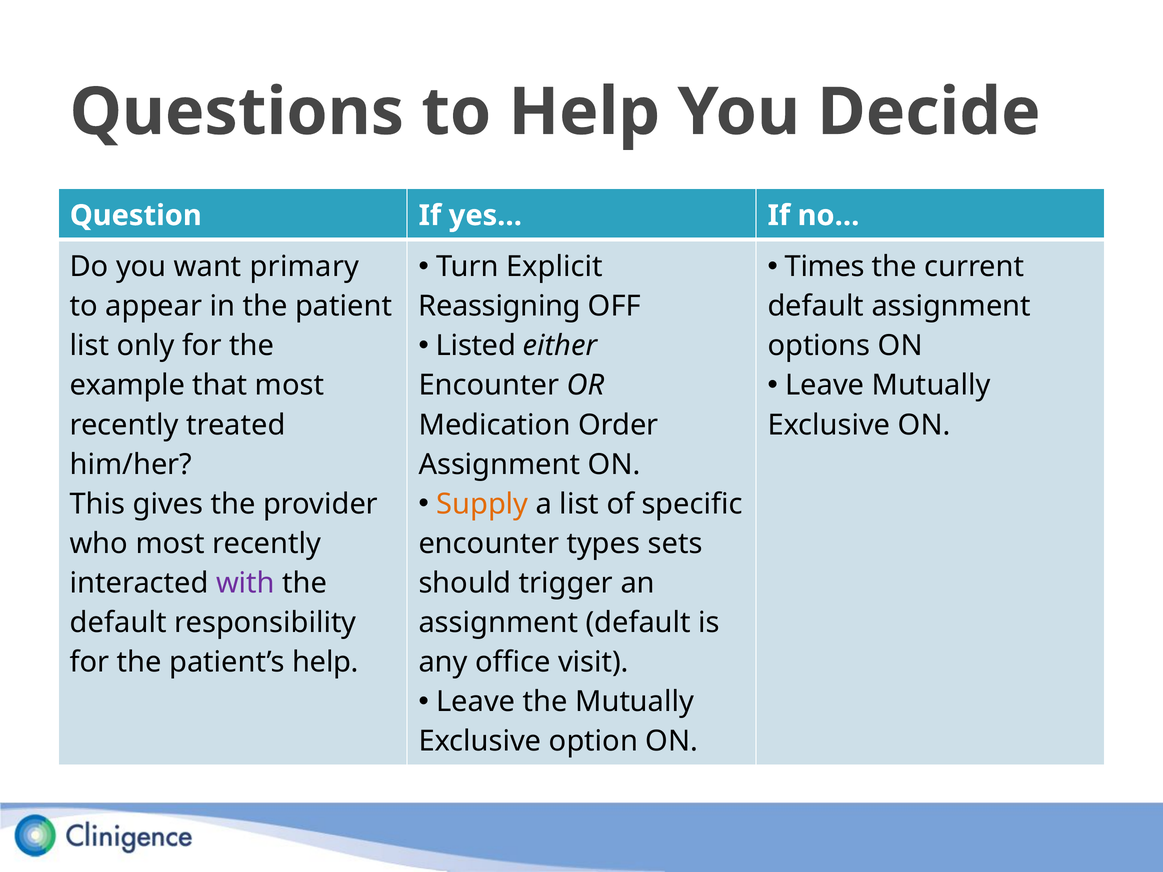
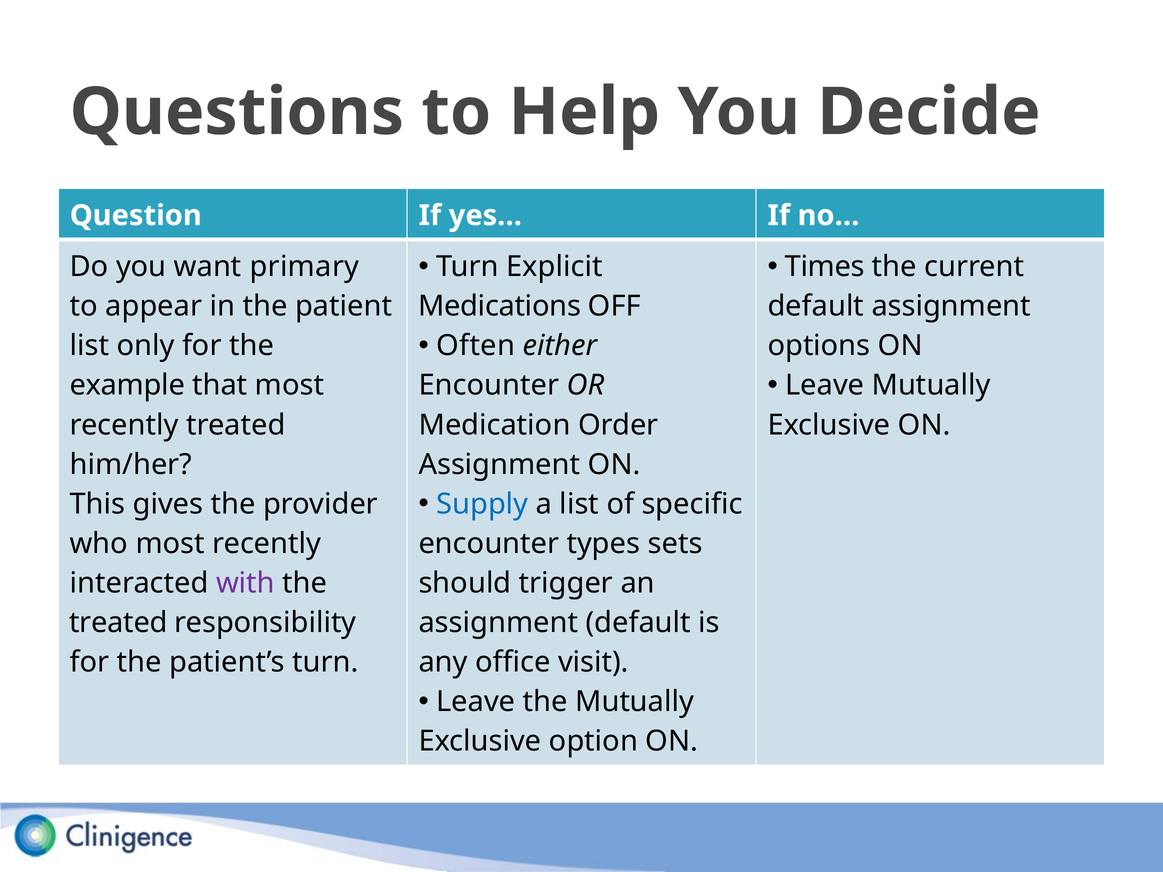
Reassigning: Reassigning -> Medications
Listed: Listed -> Often
Supply colour: orange -> blue
default at (118, 623): default -> treated
patient’s help: help -> turn
